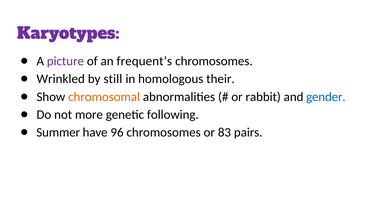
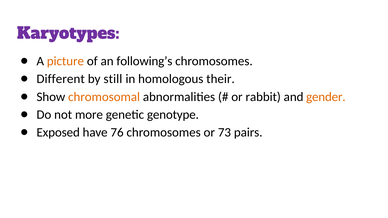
picture colour: purple -> orange
frequent’s: frequent’s -> following’s
Wrinkled: Wrinkled -> Different
gender colour: blue -> orange
following: following -> genotype
Summer: Summer -> Exposed
96: 96 -> 76
83: 83 -> 73
